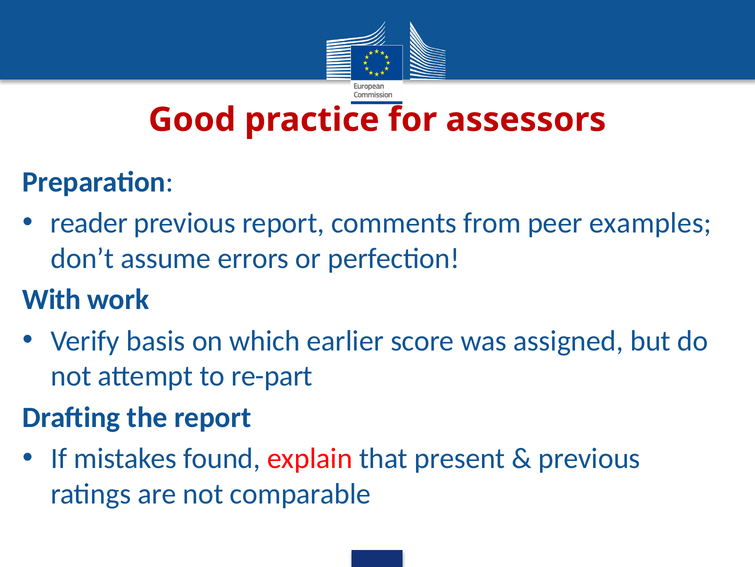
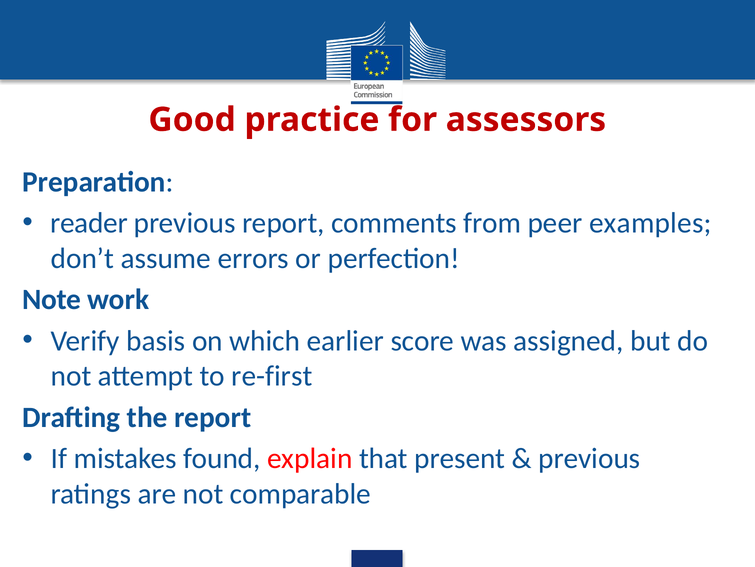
With: With -> Note
re-part: re-part -> re-first
